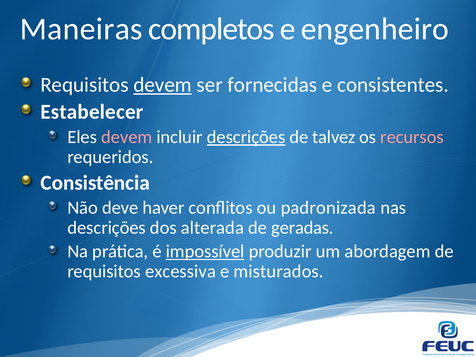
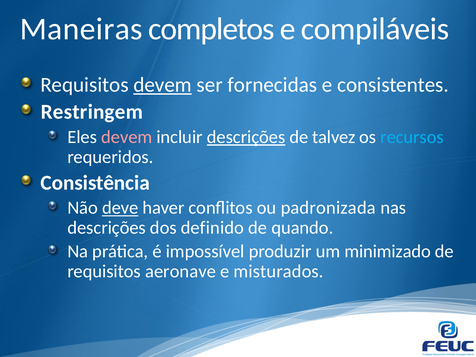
engenheiro: engenheiro -> compiláveis
Estabelecer: Estabelecer -> Restringem
recursos colour: pink -> light blue
deve underline: none -> present
alterada: alterada -> definido
geradas: geradas -> quando
impossível underline: present -> none
abordagem: abordagem -> minimizado
excessiva: excessiva -> aeronave
